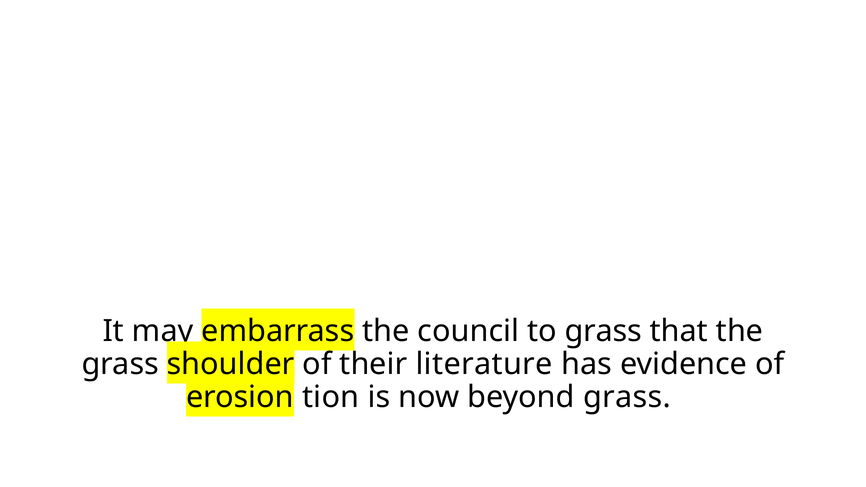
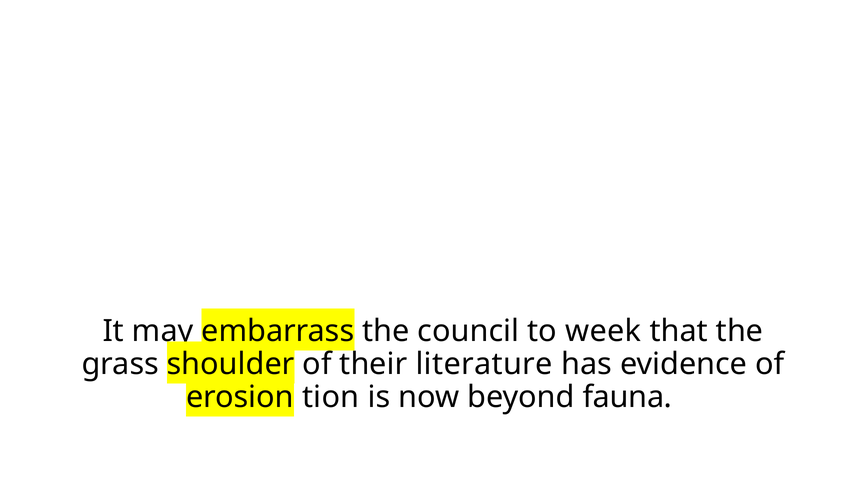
to grass: grass -> week
beyond grass: grass -> fauna
